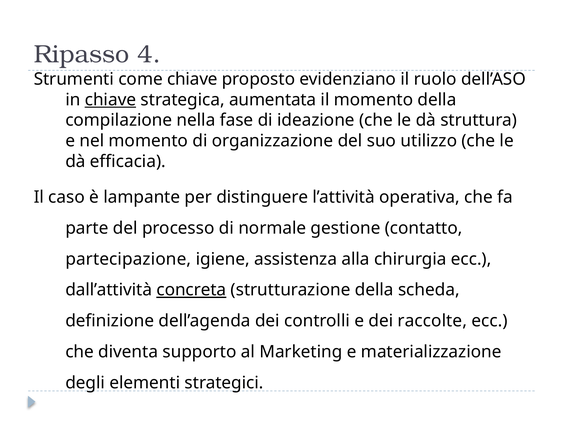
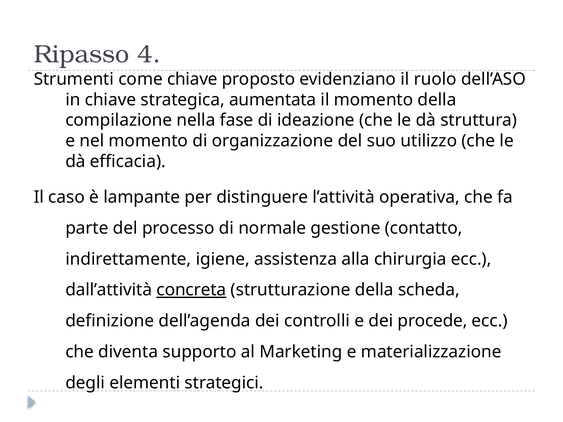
chiave at (110, 100) underline: present -> none
partecipazione: partecipazione -> indirettamente
raccolte: raccolte -> procede
